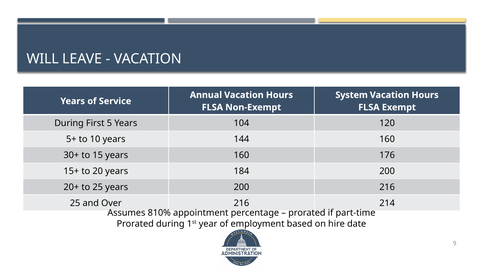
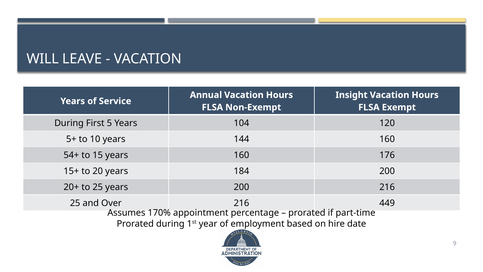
System: System -> Insight
30+: 30+ -> 54+
214: 214 -> 449
810%: 810% -> 170%
